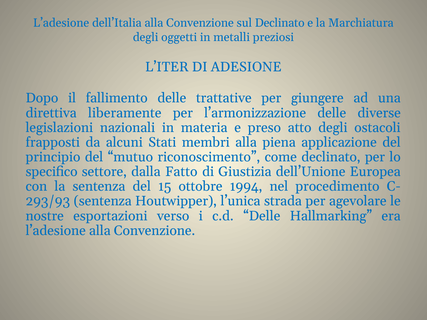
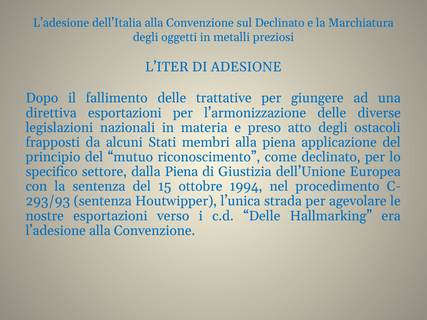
direttiva liberamente: liberamente -> esportazioni
dalla Fatto: Fatto -> Piena
